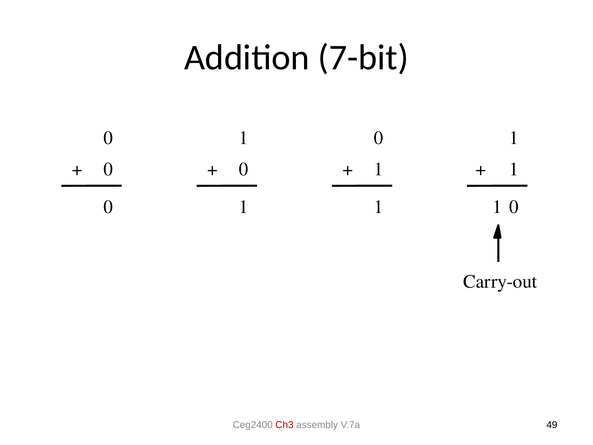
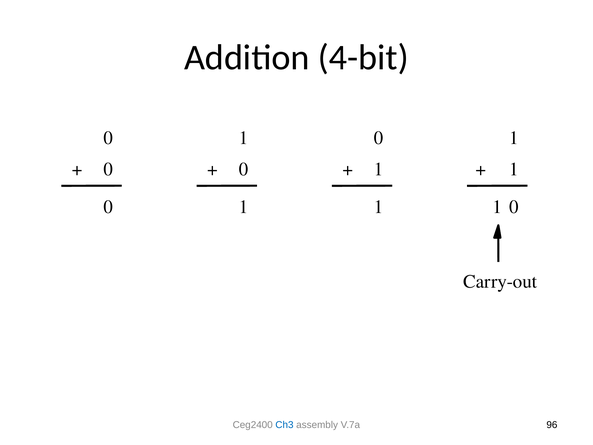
7-bit: 7-bit -> 4-bit
Ch3 colour: red -> blue
49: 49 -> 96
